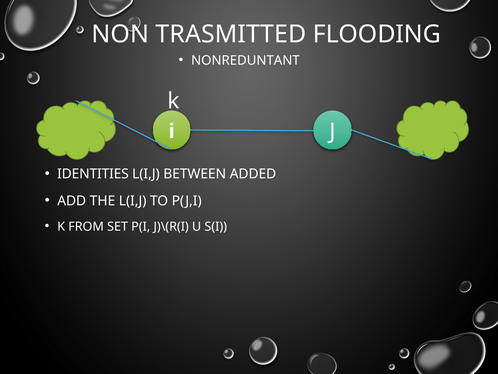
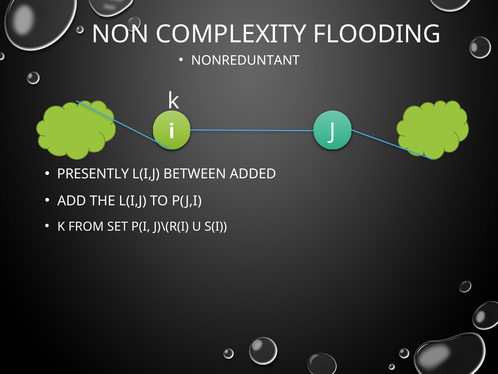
TRASMITTED: TRASMITTED -> COMPLEXITY
IDENTITIES: IDENTITIES -> PRESENTLY
